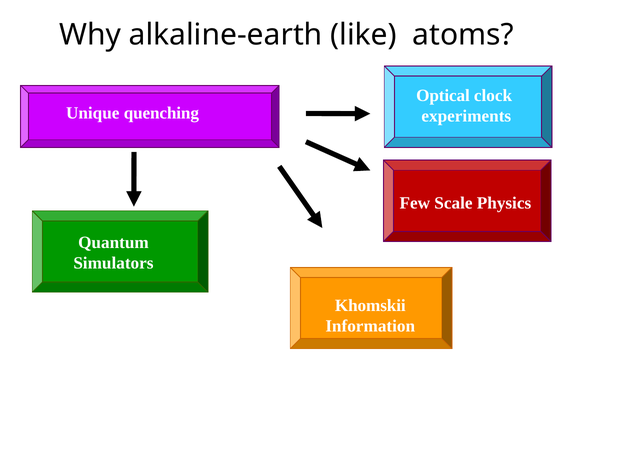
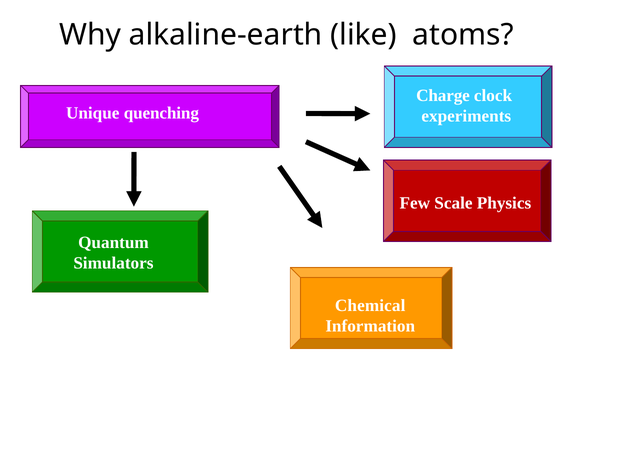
Optical: Optical -> Charge
Khomskii: Khomskii -> Chemical
